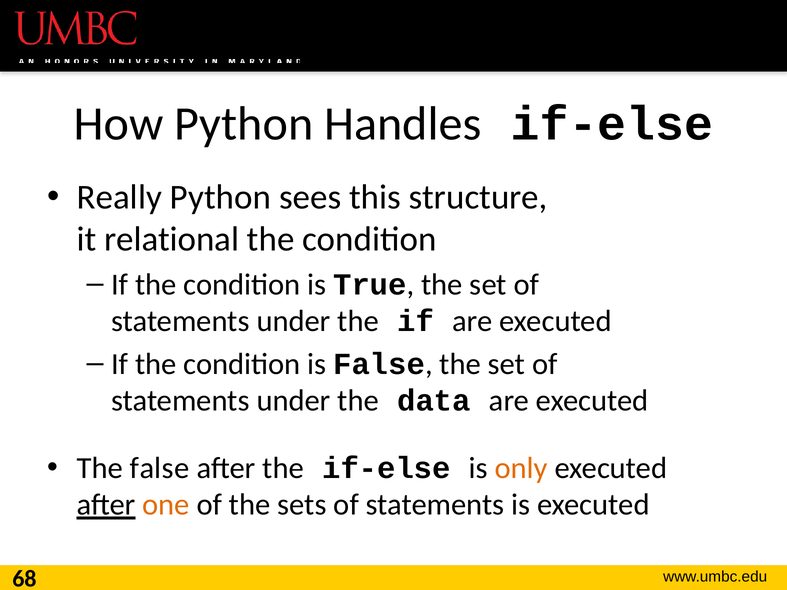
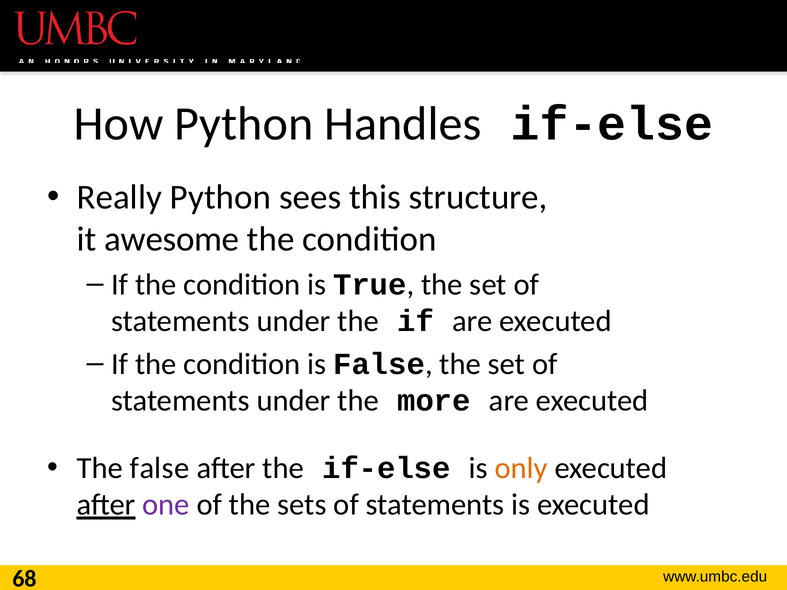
relational: relational -> awesome
data: data -> more
one colour: orange -> purple
